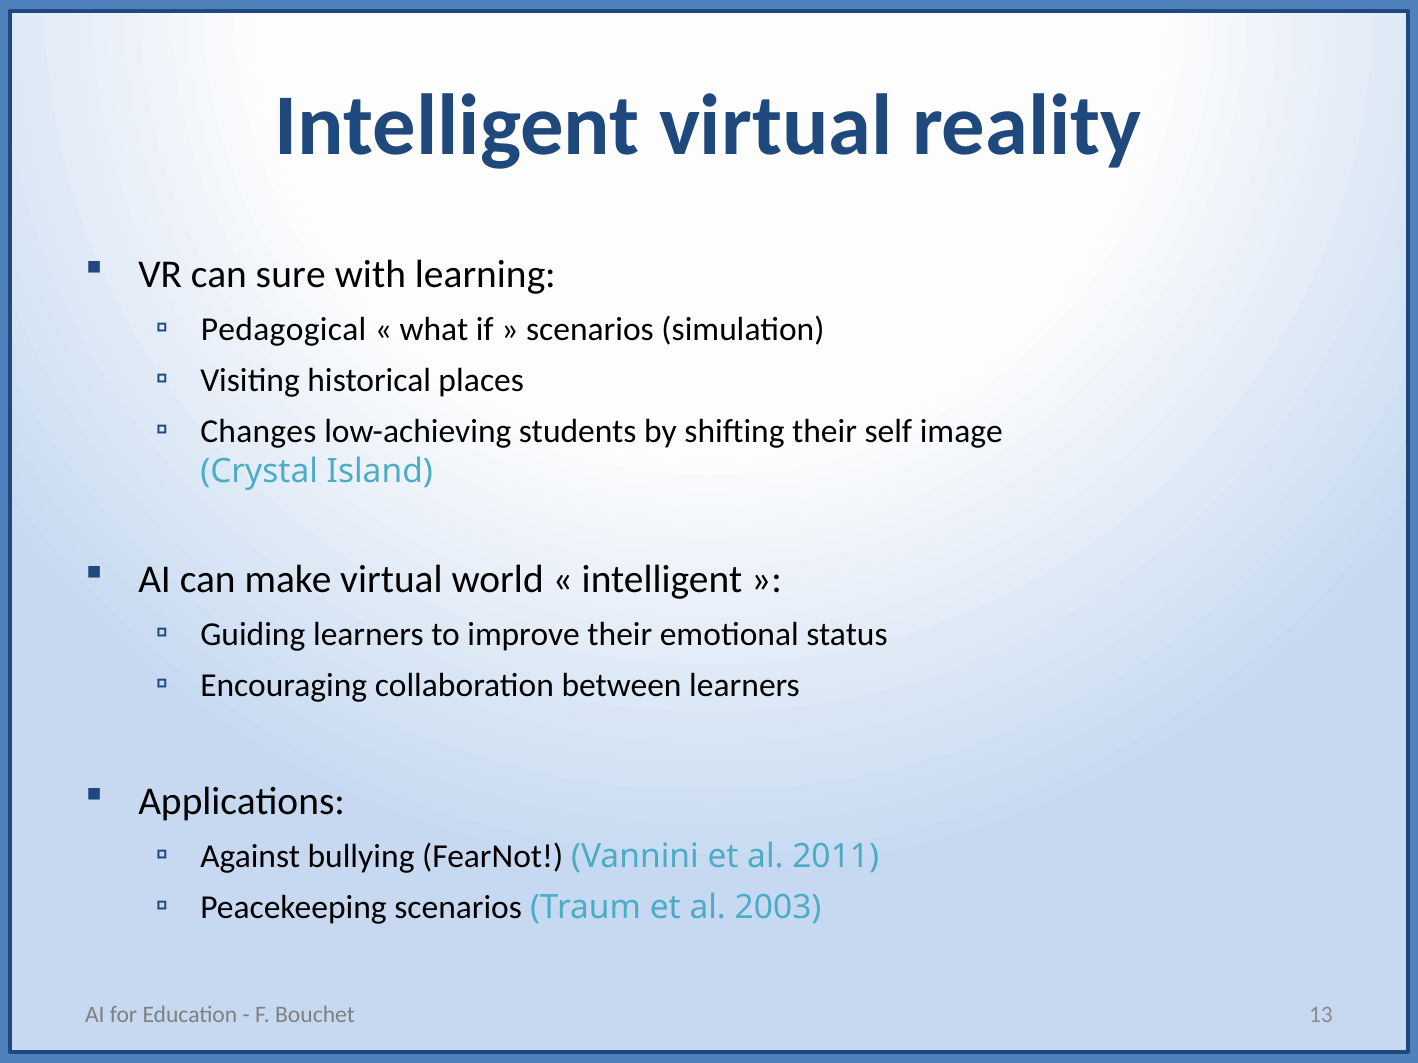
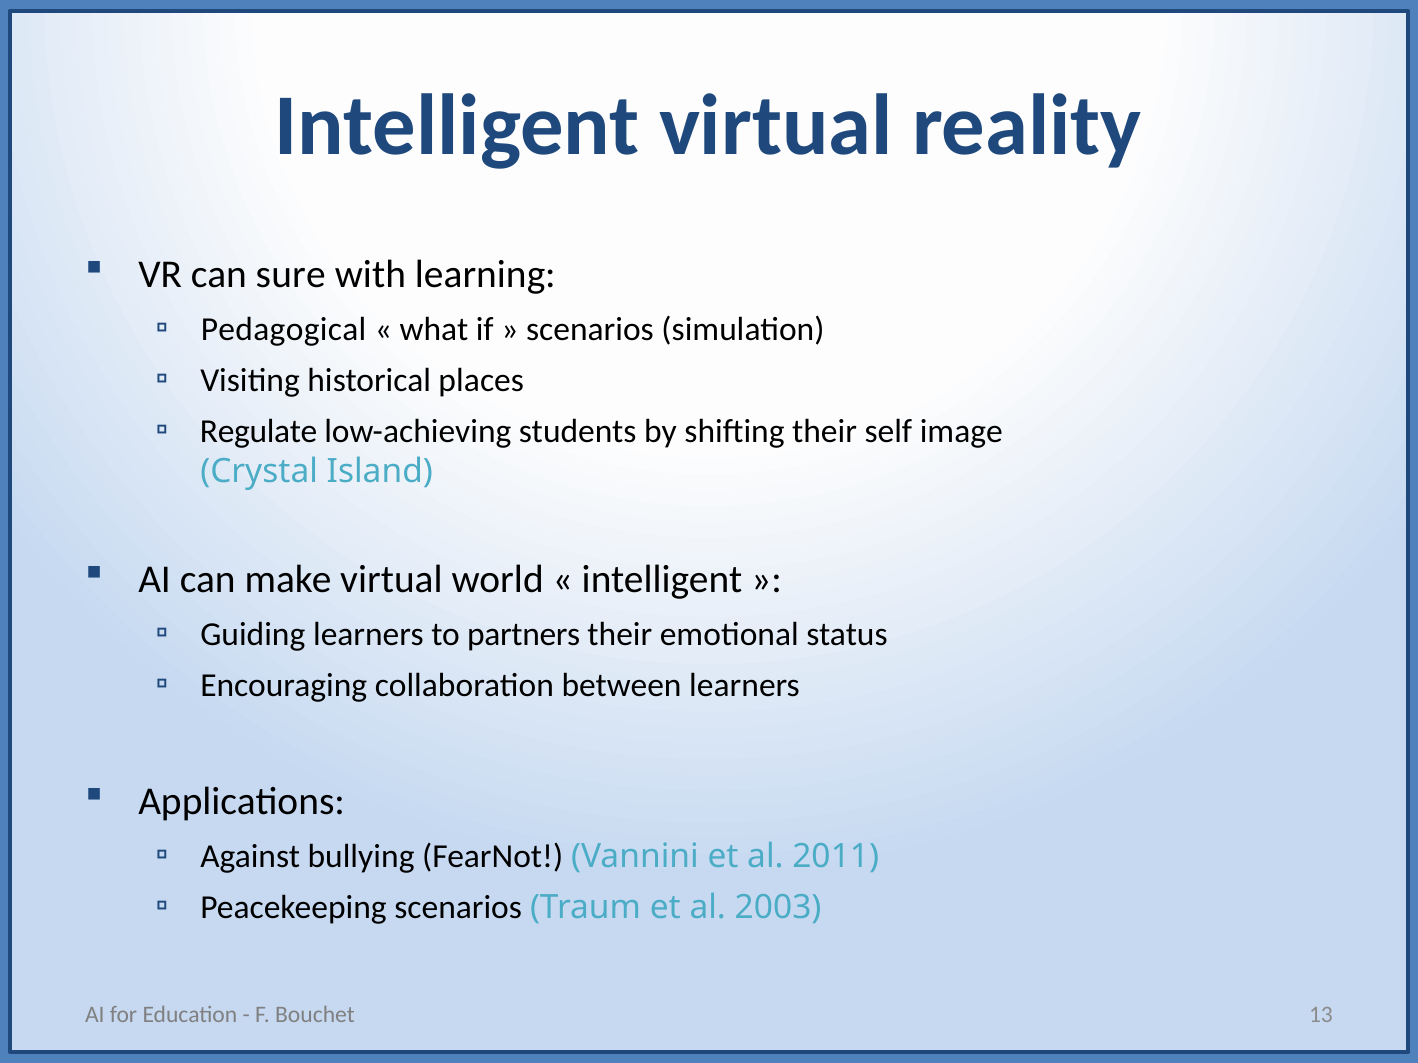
Changes: Changes -> Regulate
improve: improve -> partners
